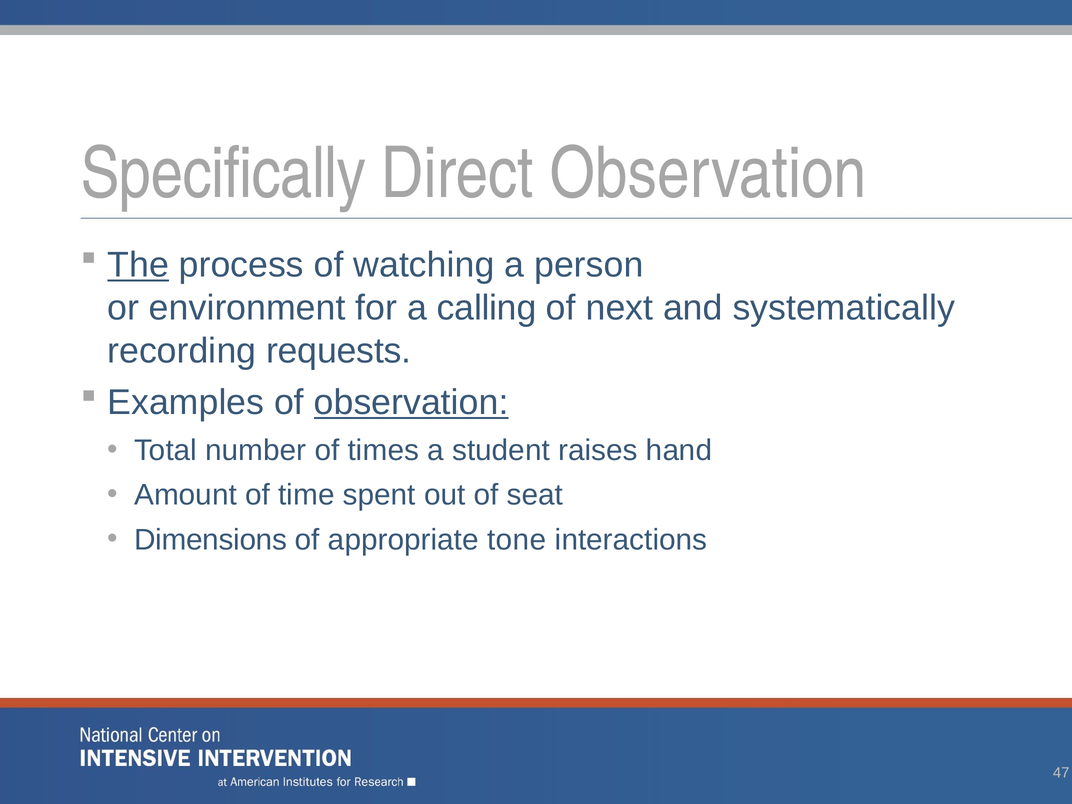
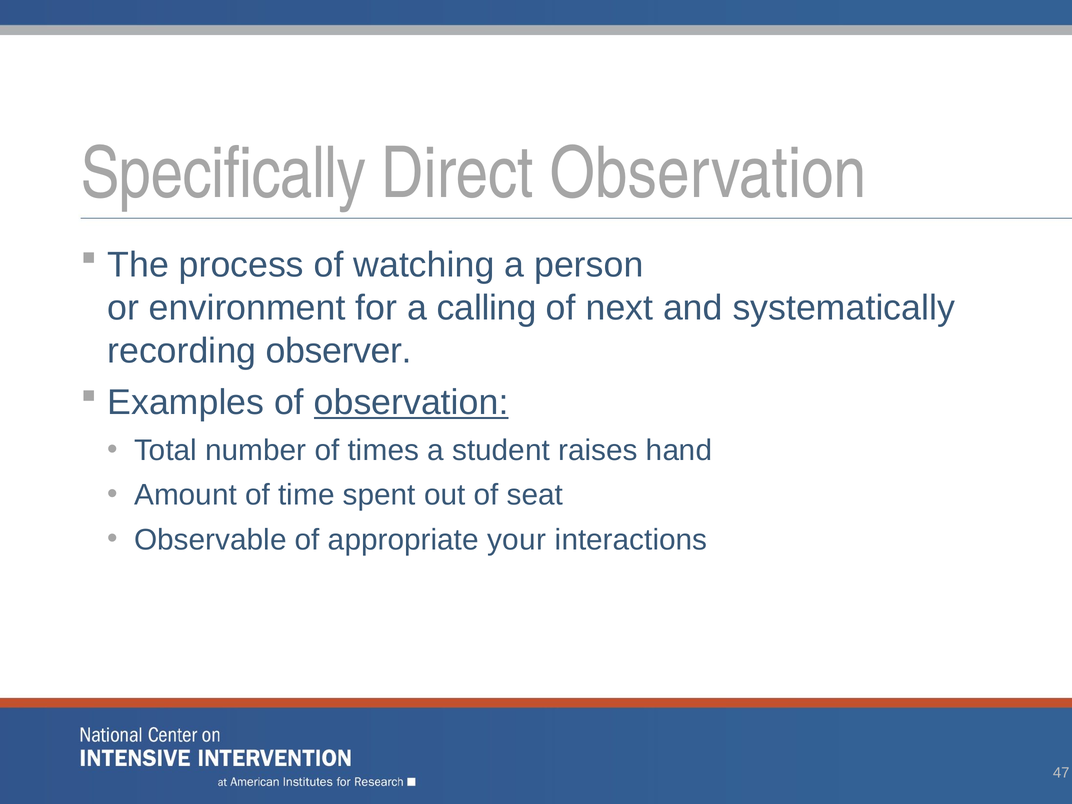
The underline: present -> none
requests: requests -> observer
Dimensions: Dimensions -> Observable
tone: tone -> your
